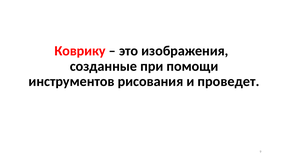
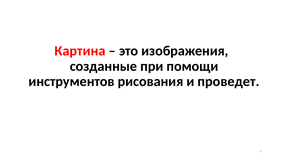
Коврику: Коврику -> Картина
